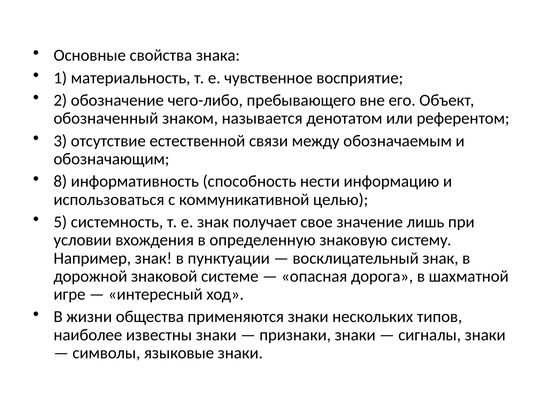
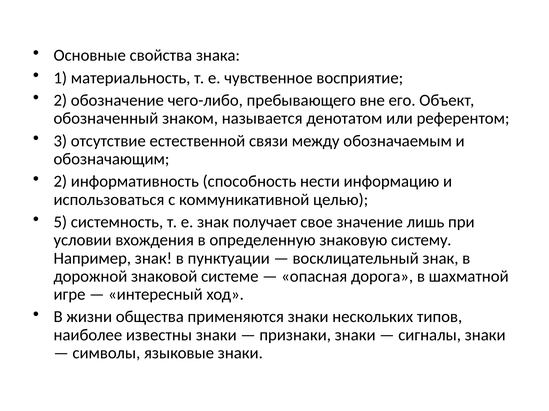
8 at (60, 182): 8 -> 2
